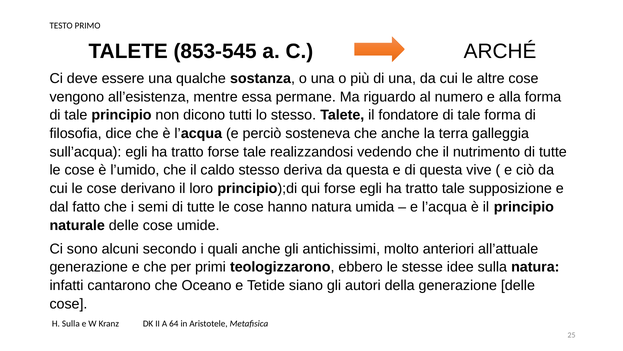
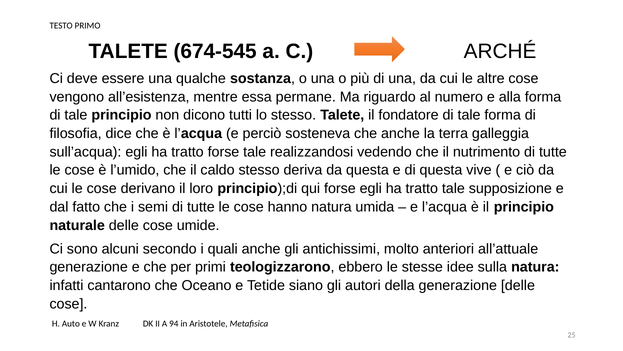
853-545: 853-545 -> 674-545
H Sulla: Sulla -> Auto
64: 64 -> 94
